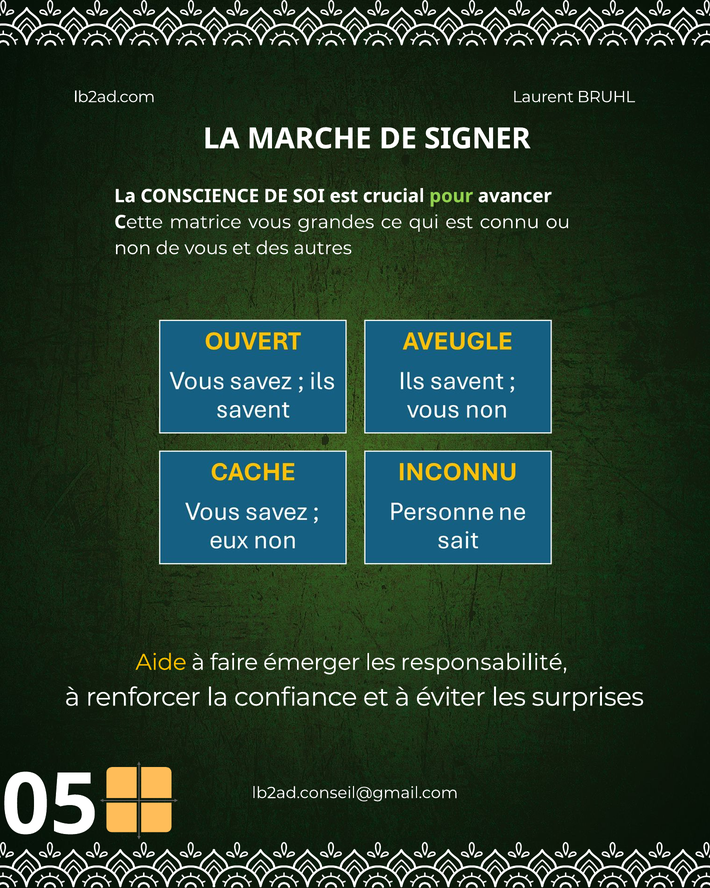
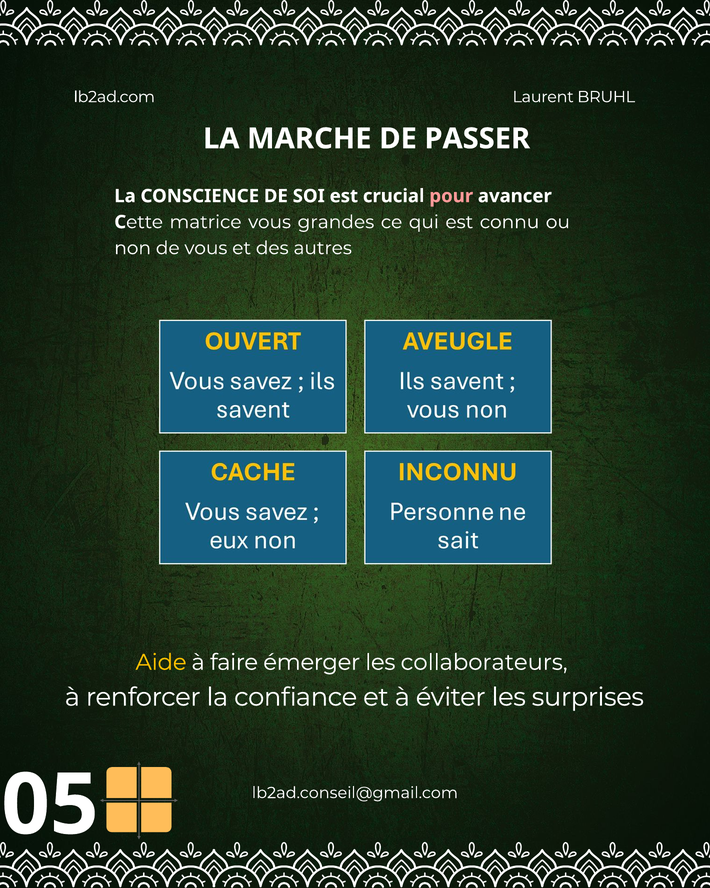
SIGNER: SIGNER -> PASSER
pour colour: light green -> pink
responsabilité: responsabilité -> collaborateurs
